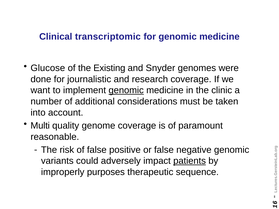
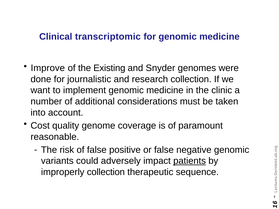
Glucose: Glucose -> Improve
research coverage: coverage -> collection
genomic at (126, 90) underline: present -> none
Multi: Multi -> Cost
improperly purposes: purposes -> collection
